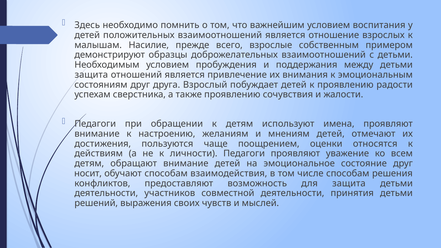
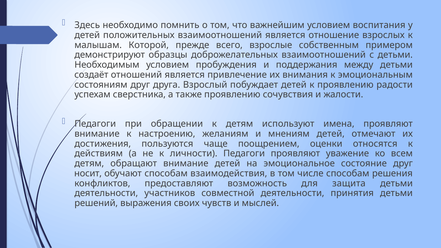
Насилие: Насилие -> Которой
защита at (91, 75): защита -> создаёт
